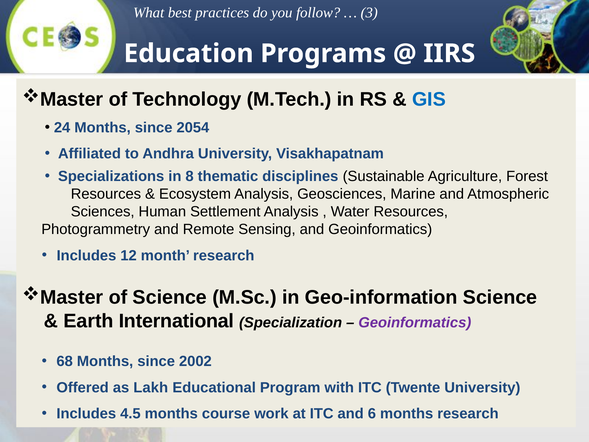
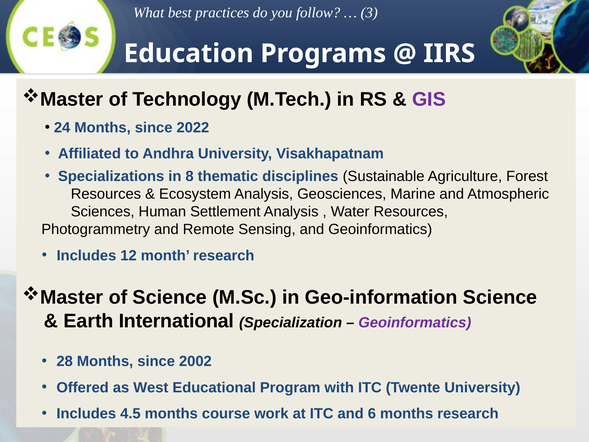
GIS colour: blue -> purple
2054: 2054 -> 2022
68: 68 -> 28
Lakh: Lakh -> West
